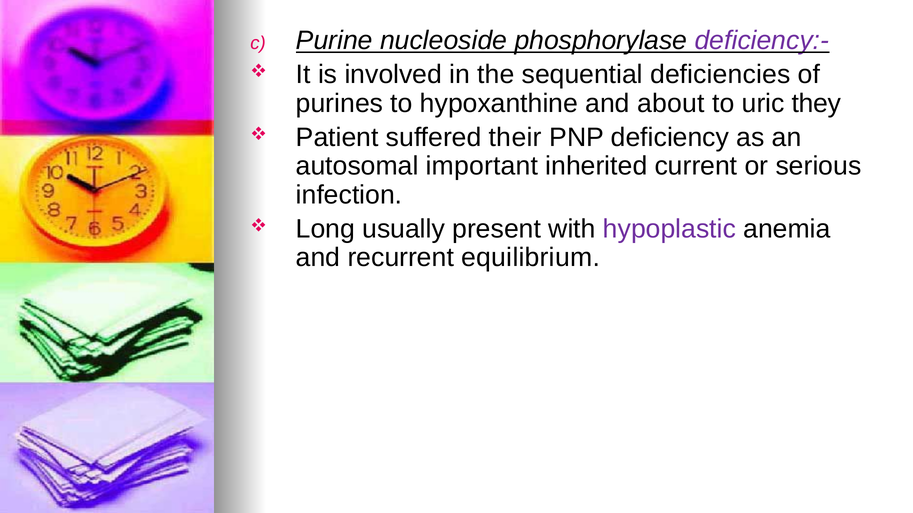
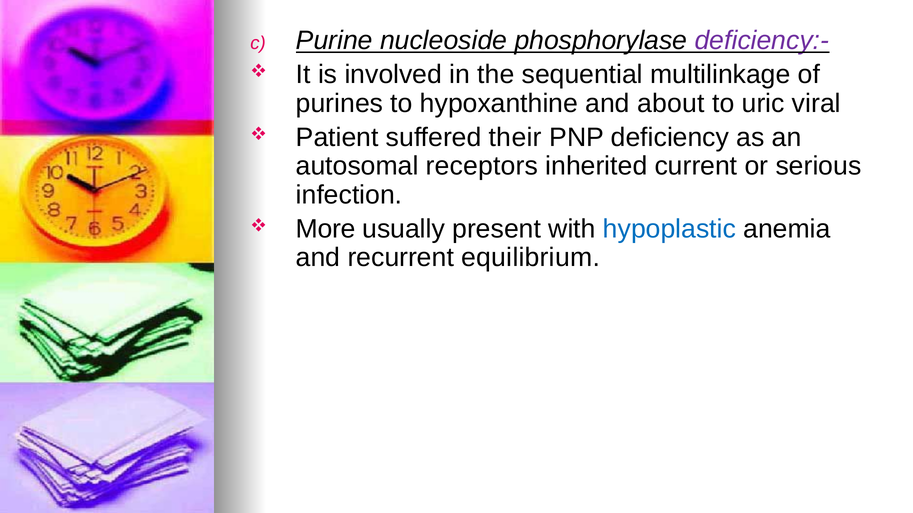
deficiencies: deficiencies -> multilinkage
they: they -> viral
important: important -> receptors
Long: Long -> More
hypoplastic colour: purple -> blue
